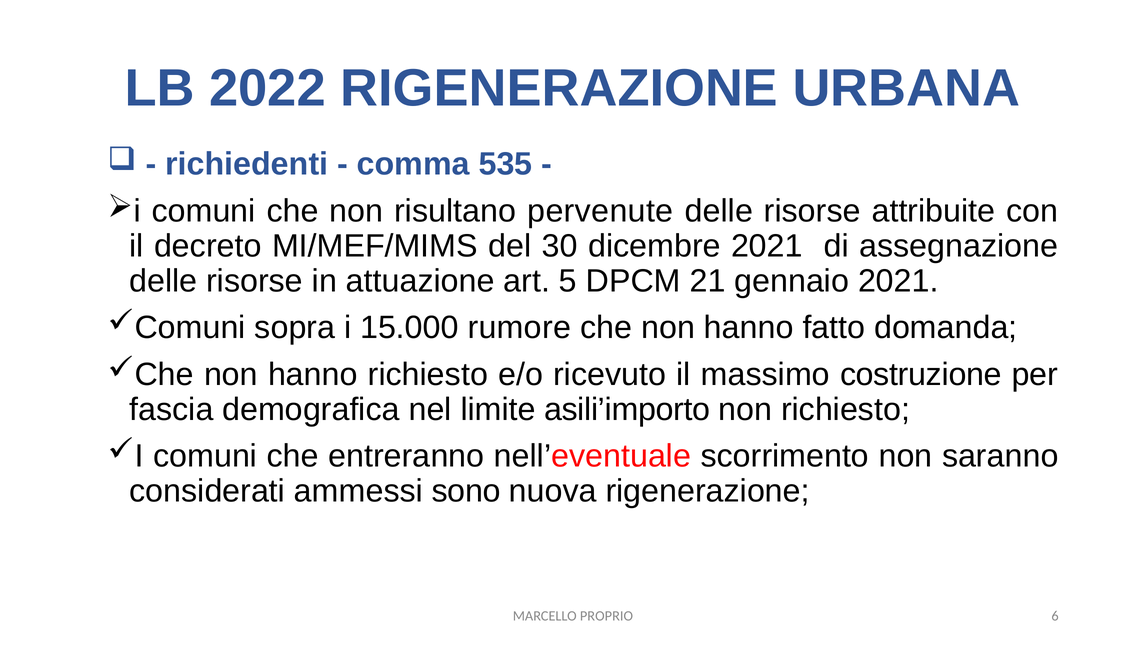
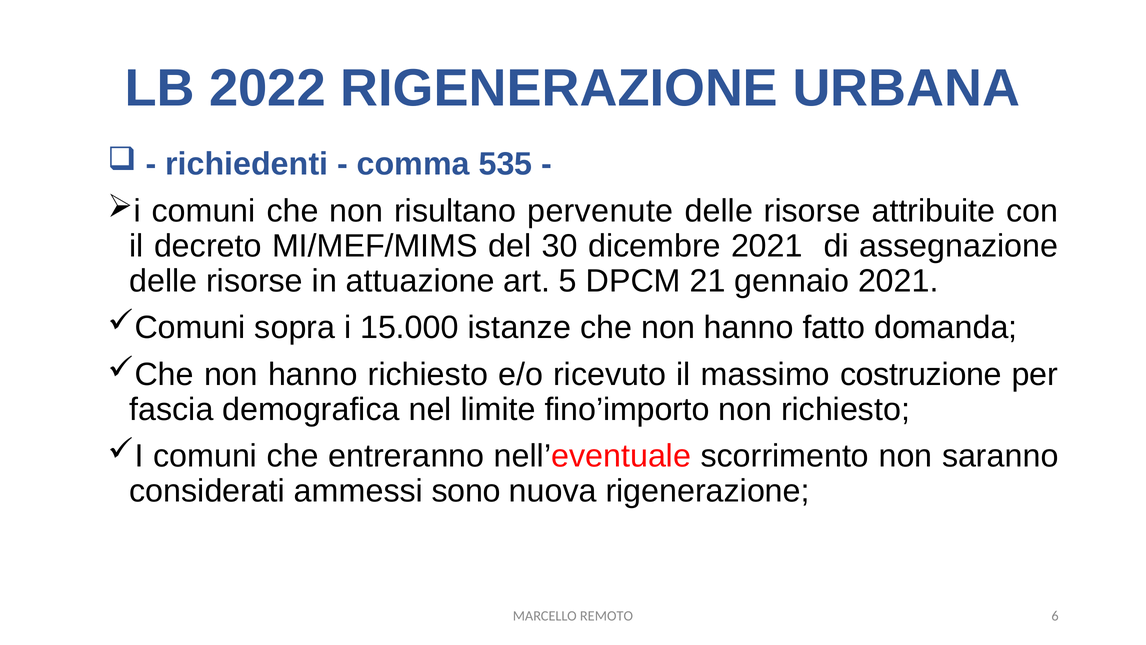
rumore: rumore -> istanze
asili’importo: asili’importo -> fino’importo
PROPRIO: PROPRIO -> REMOTO
